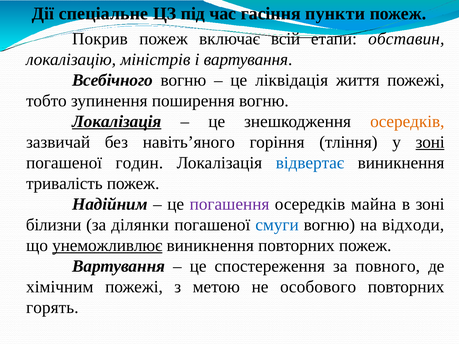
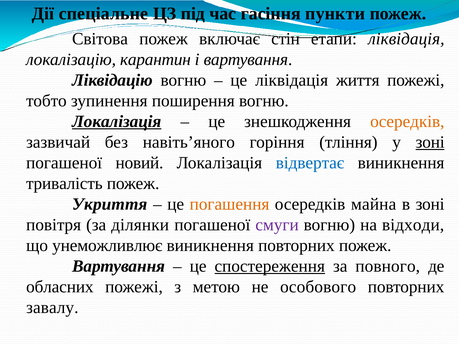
Покрив: Покрив -> Світова
всій: всій -> стін
етапи обставин: обставин -> ліквідація
міністрів: міністрів -> карантин
Всебічного: Всебічного -> Ліквідацію
годин: годин -> новий
Надійним: Надійним -> Укриття
погашення colour: purple -> orange
білизни: білизни -> повітря
смуги colour: blue -> purple
унеможливлює underline: present -> none
спостереження underline: none -> present
хімічним: хімічним -> обласних
горять: горять -> завалу
